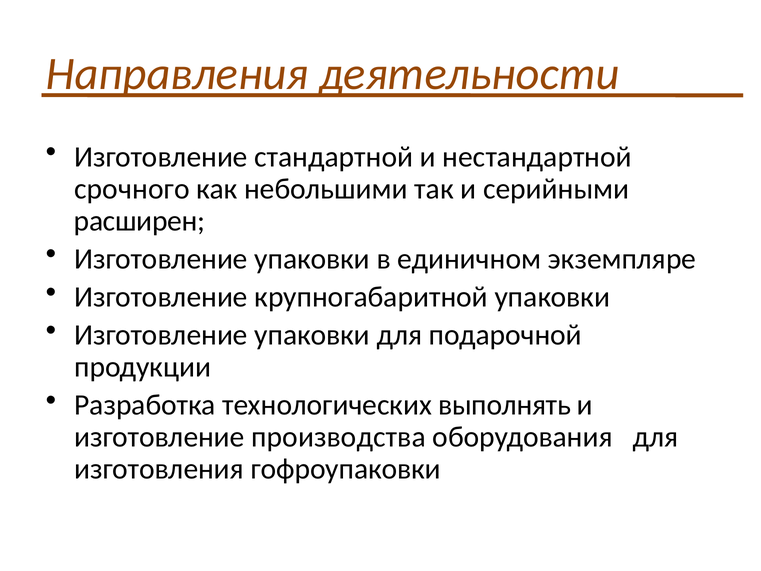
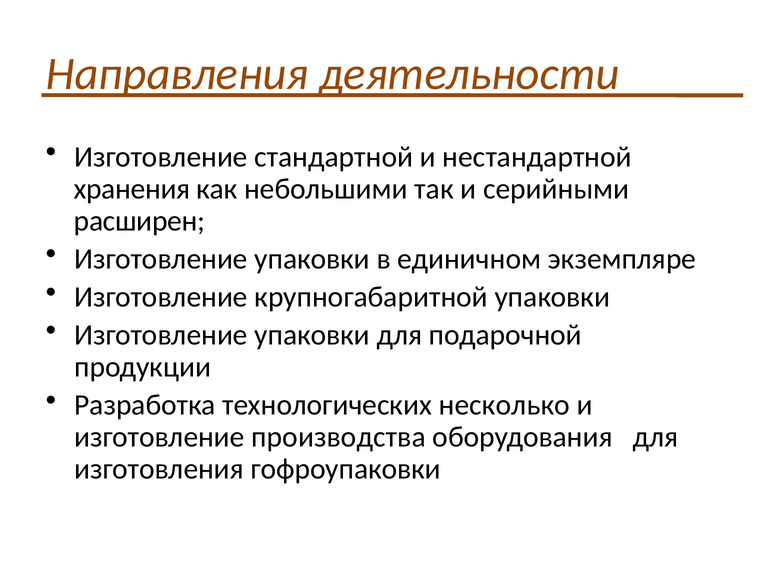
срочного: срочного -> хранения
выполнять: выполнять -> несколько
